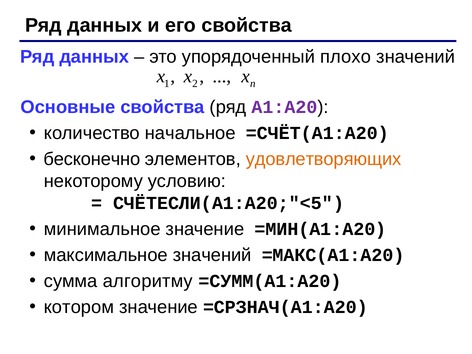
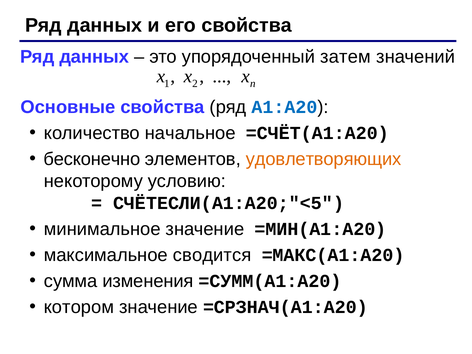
плохо: плохо -> затем
A1:A20 colour: purple -> blue
максимальное значений: значений -> сводится
алгоритму: алгоритму -> изменения
